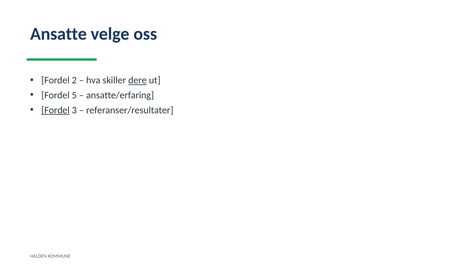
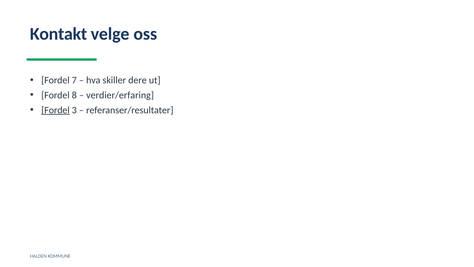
Ansatte: Ansatte -> Kontakt
2: 2 -> 7
dere underline: present -> none
5: 5 -> 8
ansatte/erfaring: ansatte/erfaring -> verdier/erfaring
